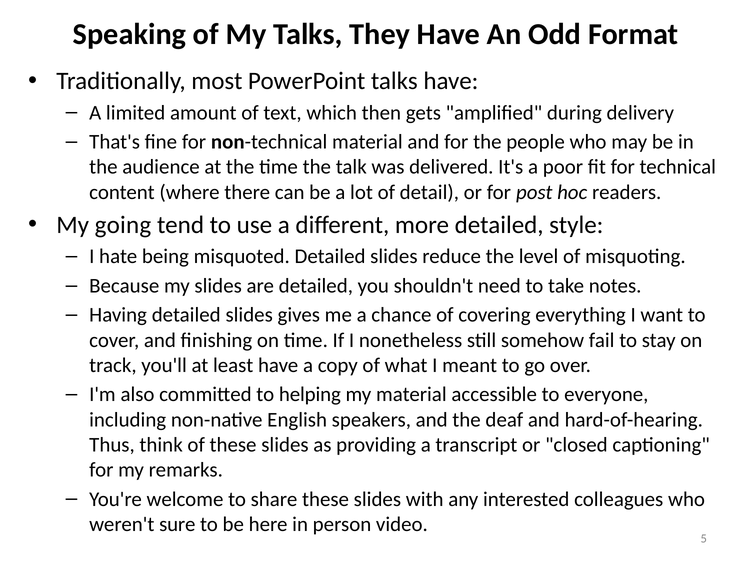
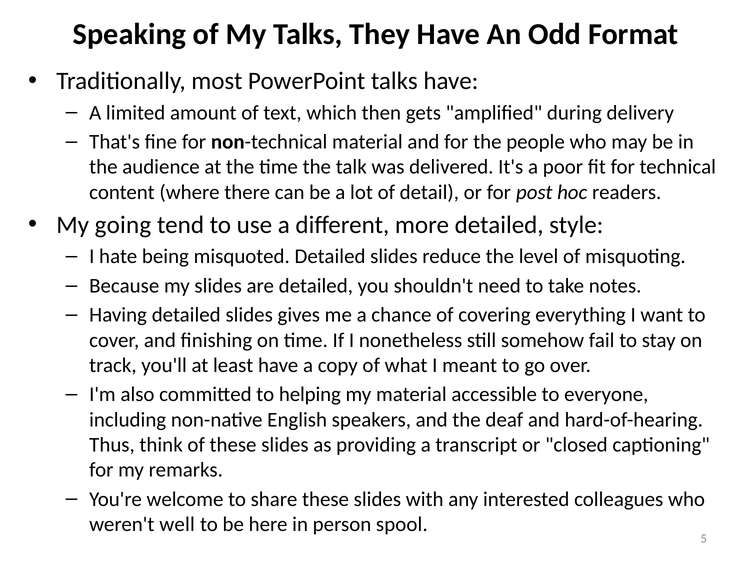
sure: sure -> well
video: video -> spool
